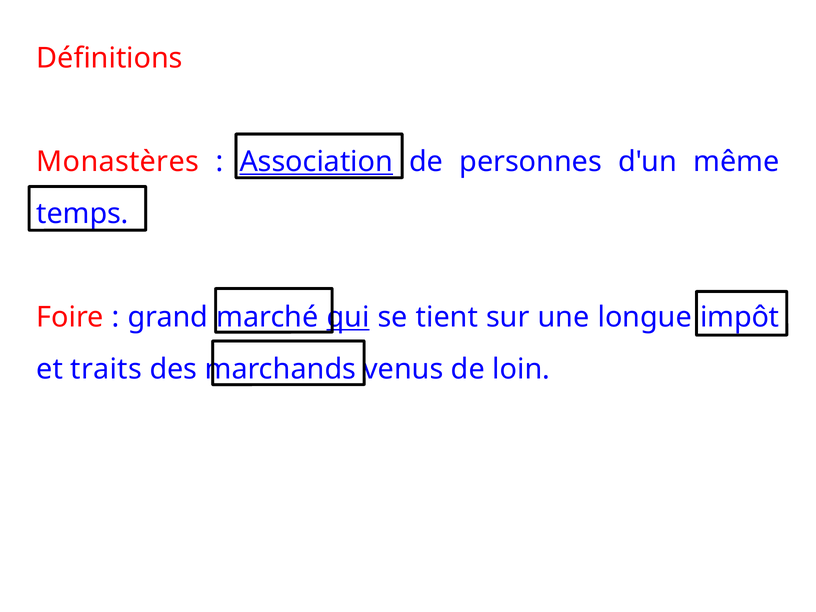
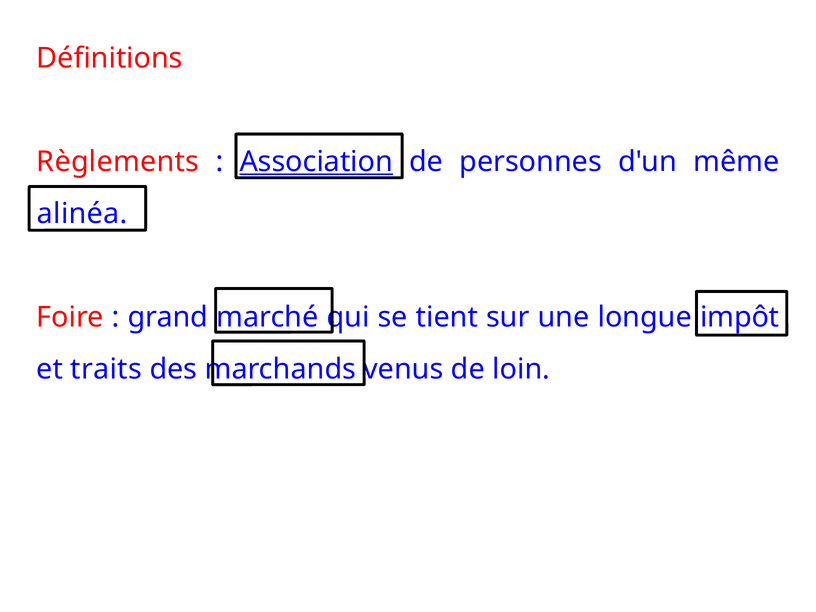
Monastères: Monastères -> Règlements
temps: temps -> alinéa
qui underline: present -> none
